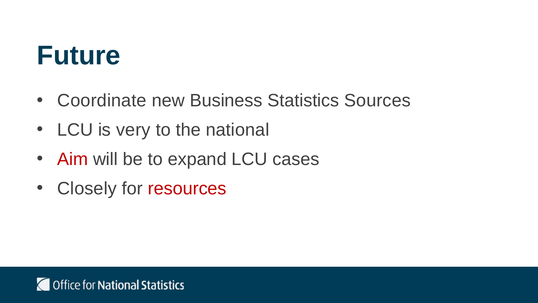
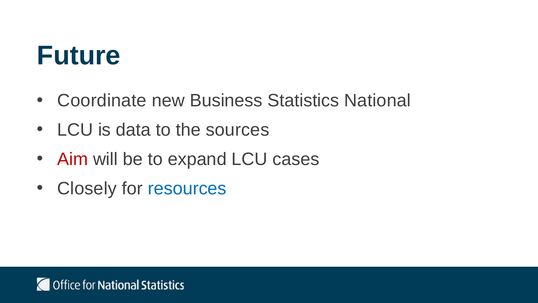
Sources: Sources -> National
very: very -> data
national: national -> sources
resources colour: red -> blue
